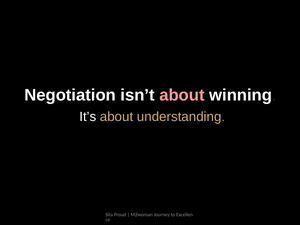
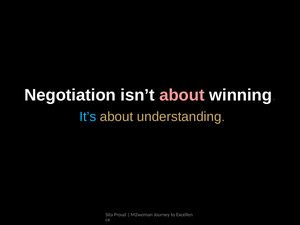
It’s colour: white -> light blue
